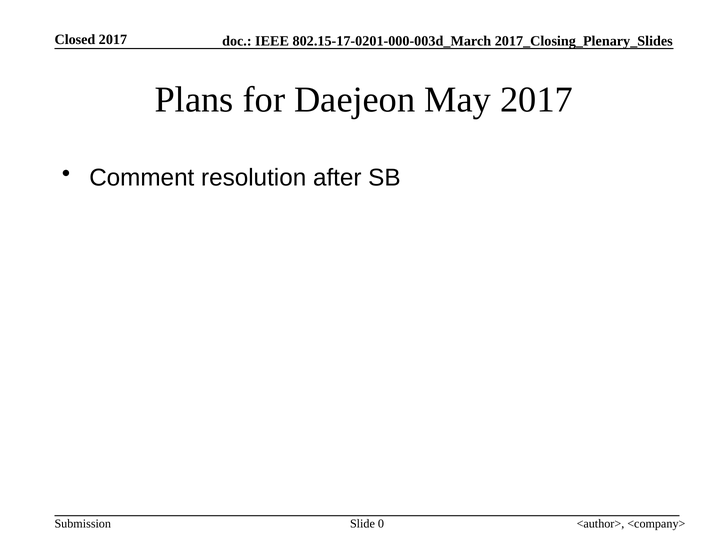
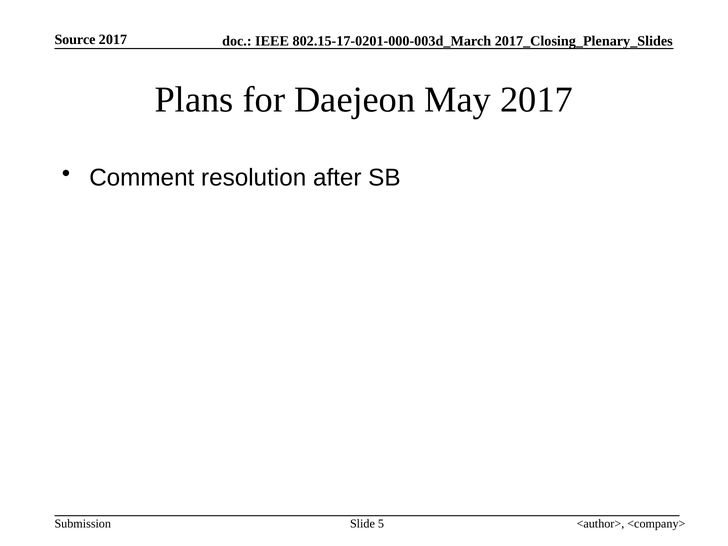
Closed: Closed -> Source
0: 0 -> 5
